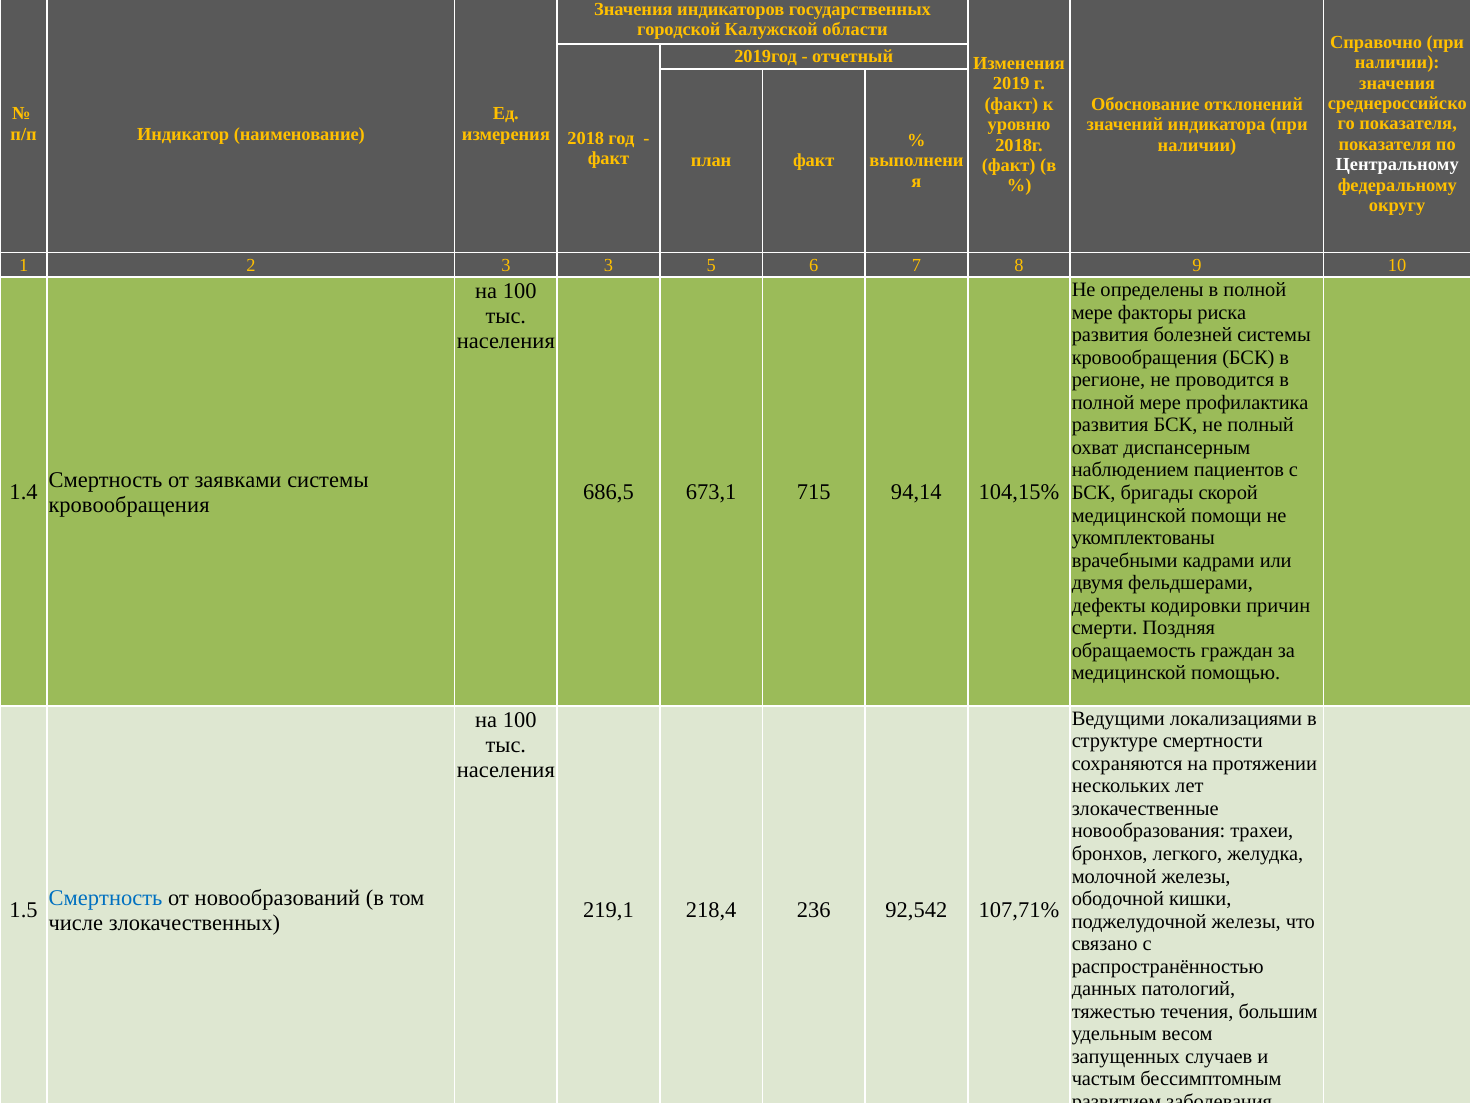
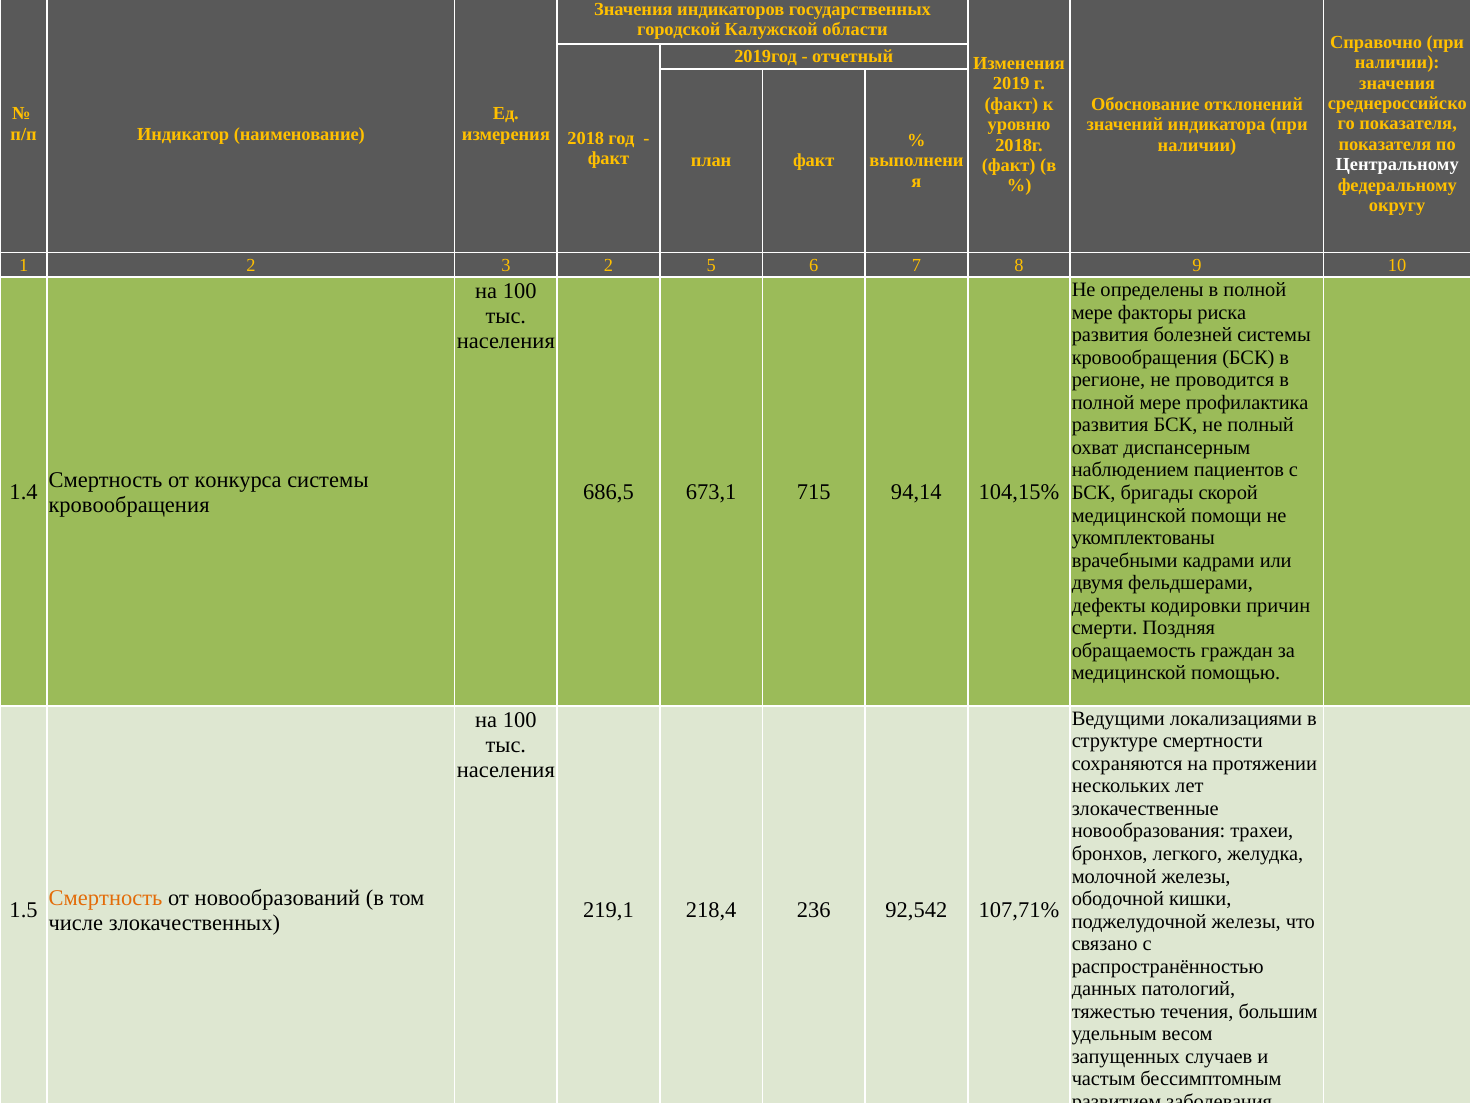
3 3: 3 -> 2
заявками: заявками -> конкурса
Смертность at (106, 898) colour: blue -> orange
